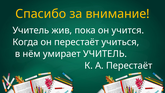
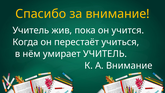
А Перестаёт: Перестаёт -> Внимание
